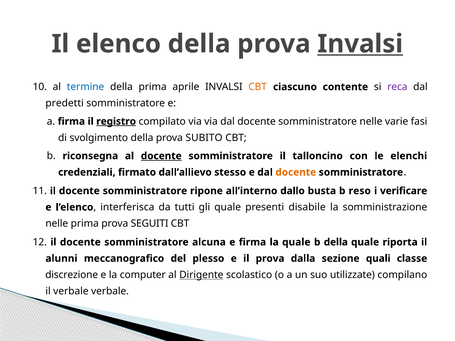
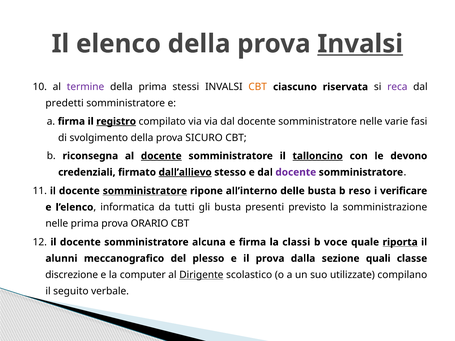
termine colour: blue -> purple
aprile: aprile -> stessi
contente: contente -> riservata
SUBITO: SUBITO -> SICURO
talloncino underline: none -> present
elenchi: elenchi -> devono
dall’allievo underline: none -> present
docente at (296, 172) colour: orange -> purple
somministratore at (145, 191) underline: none -> present
dallo: dallo -> delle
interferisca: interferisca -> informatica
gli quale: quale -> busta
disabile: disabile -> previsto
SEGUITI: SEGUITI -> ORARIO
la quale: quale -> classi
b della: della -> voce
riporta underline: none -> present
il verbale: verbale -> seguito
